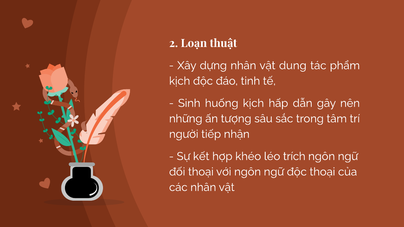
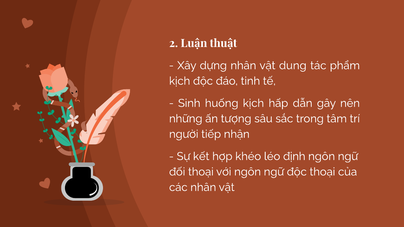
Loạn: Loạn -> Luận
trích: trích -> định
